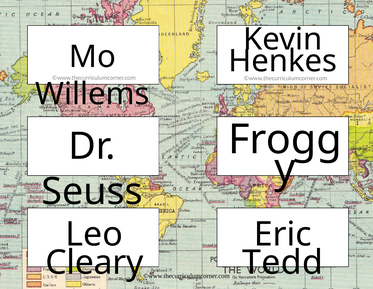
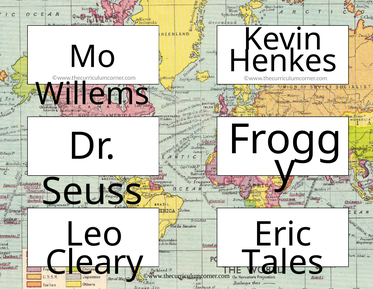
Tedd: Tedd -> Tales
